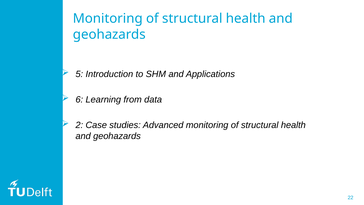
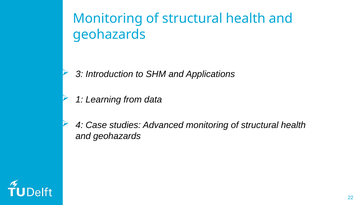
5: 5 -> 3
6: 6 -> 1
2: 2 -> 4
